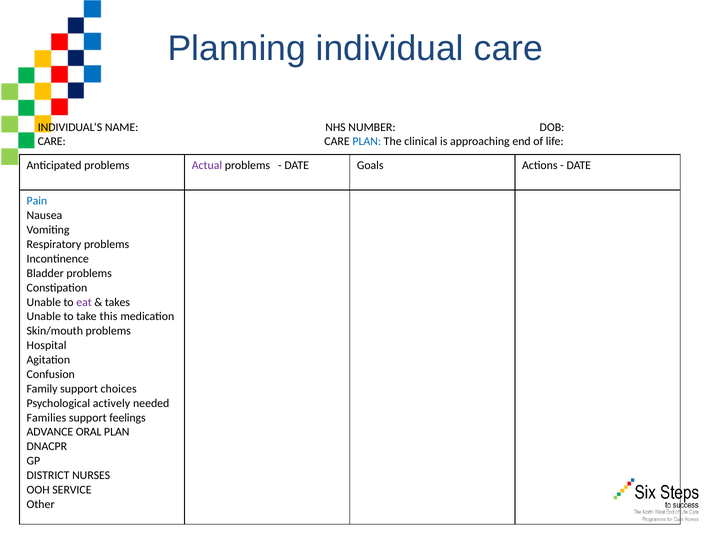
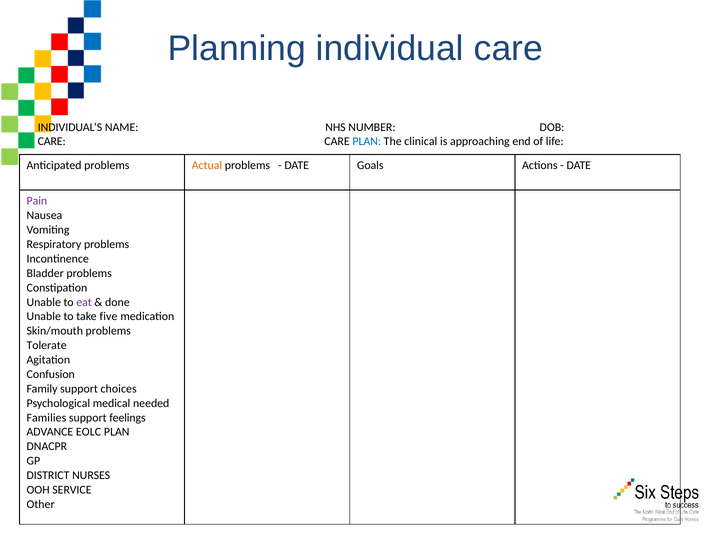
Actual colour: purple -> orange
Pain colour: blue -> purple
takes: takes -> done
this: this -> five
Hospital: Hospital -> Tolerate
actively: actively -> medical
ORAL: ORAL -> EOLC
